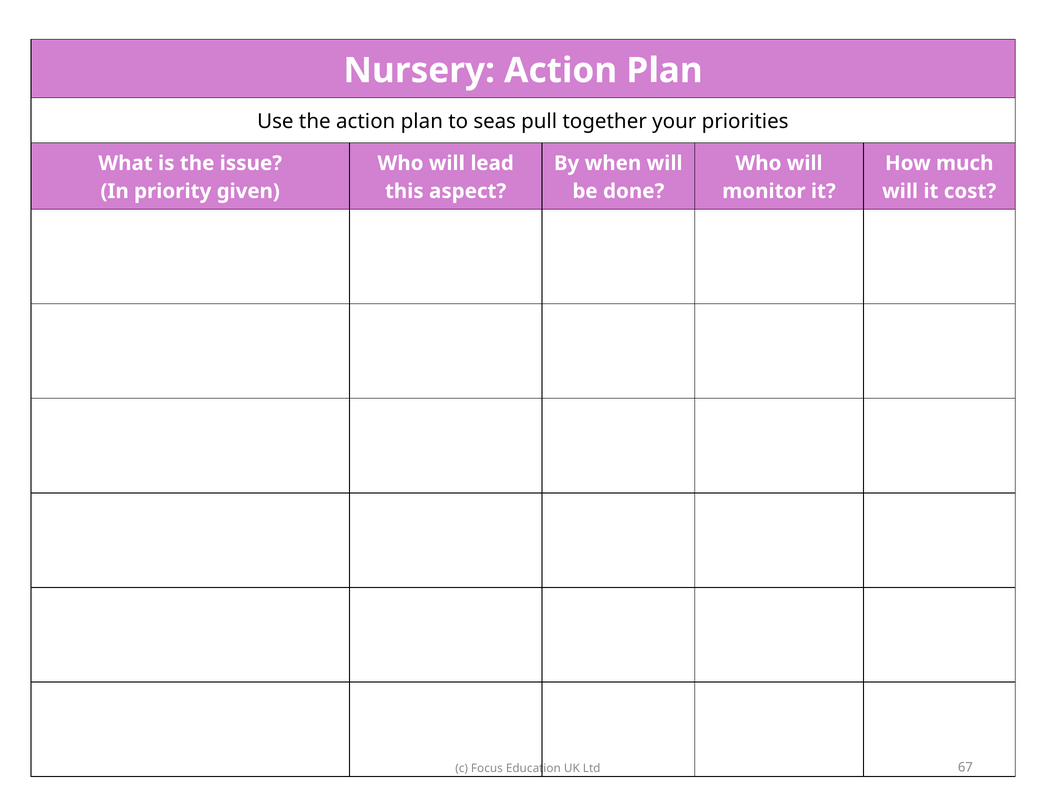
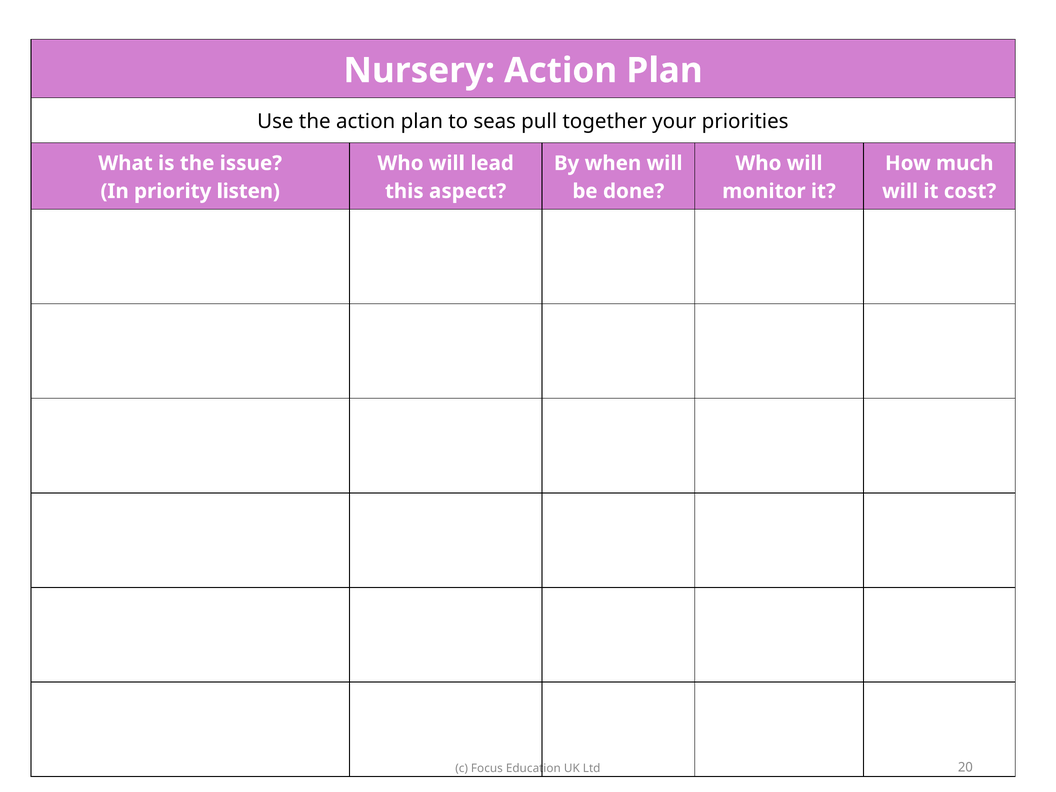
given: given -> listen
67: 67 -> 20
